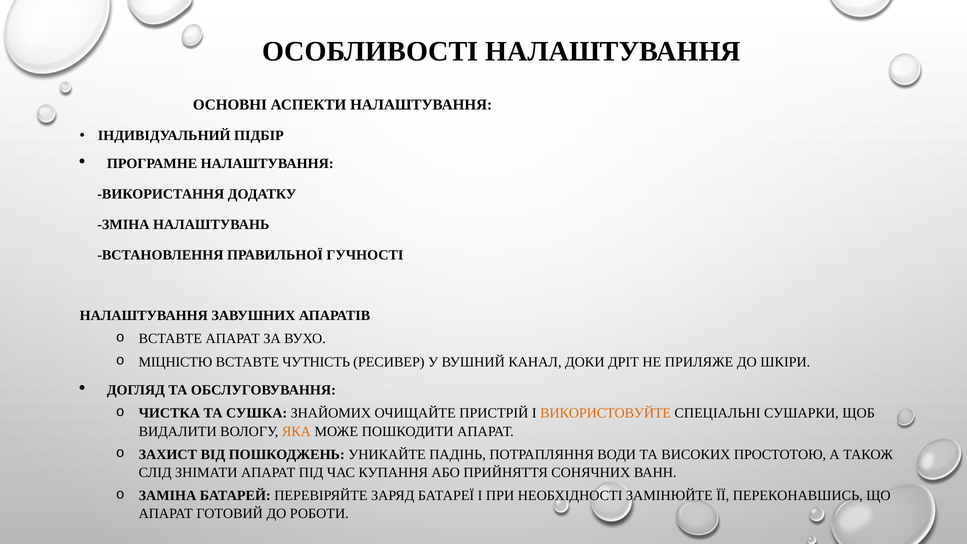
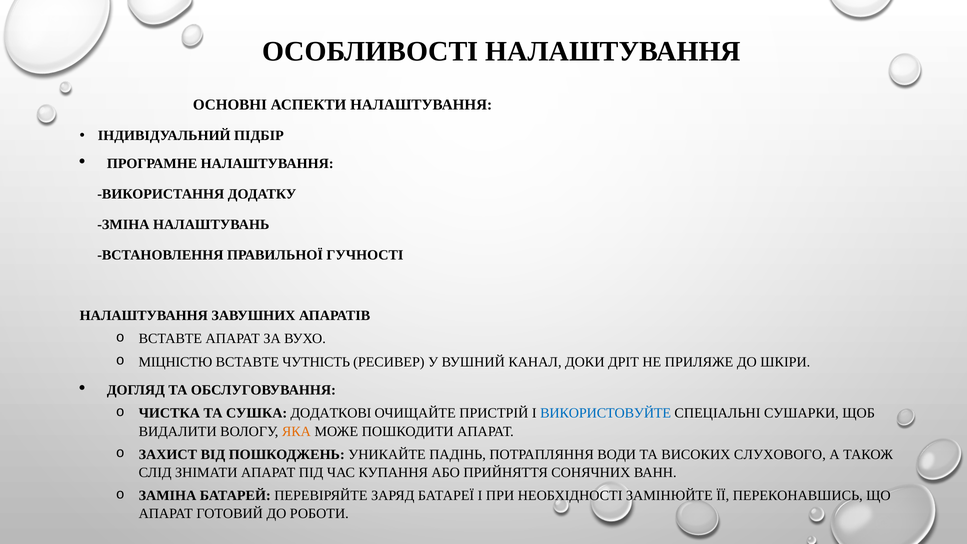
ЗНАЙОМИХ: ЗНАЙОМИХ -> ДОДАТКОВІ
ВИКОРИСТОВУЙТЕ colour: orange -> blue
ПРОСТОТОЮ: ПРОСТОТОЮ -> СЛУХОВОГО
